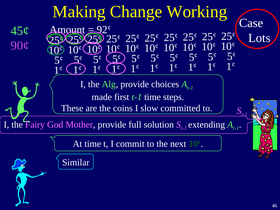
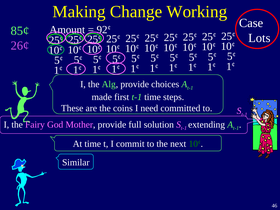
45¢: 45¢ -> 85¢
90¢: 90¢ -> 26¢
slow: slow -> need
